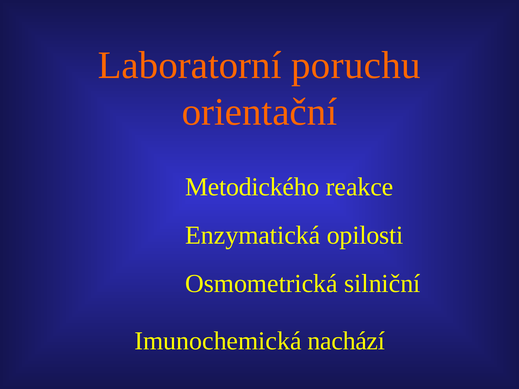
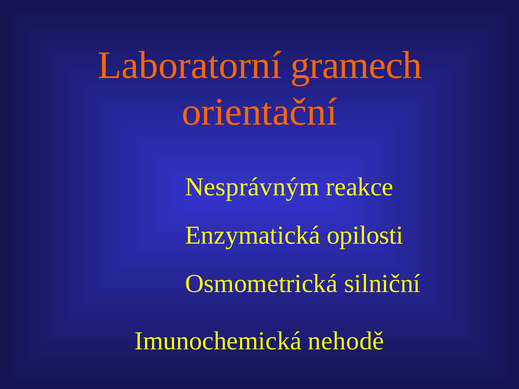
poruchu: poruchu -> gramech
Metodického: Metodického -> Nesprávným
nachází: nachází -> nehodě
